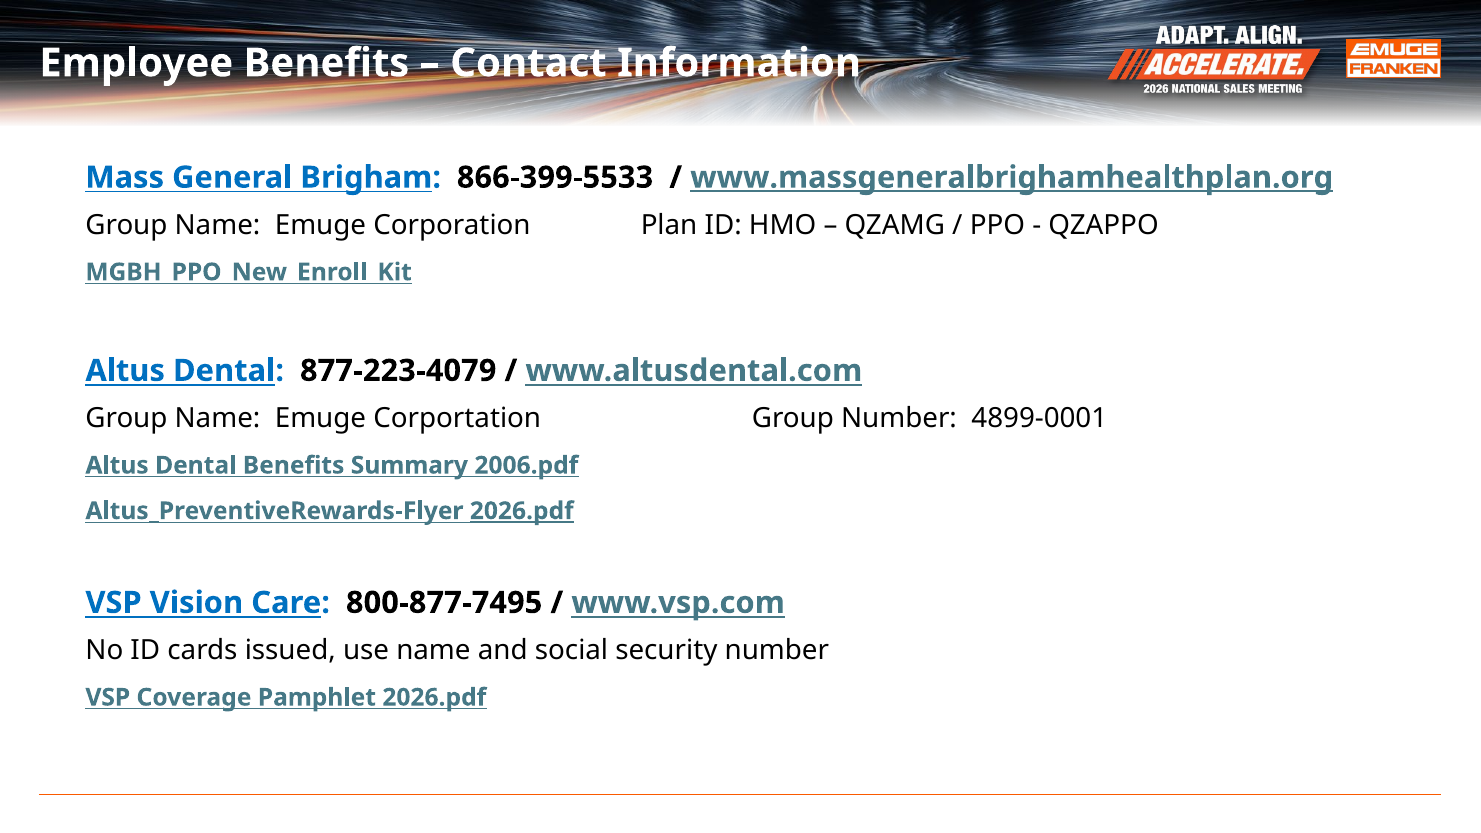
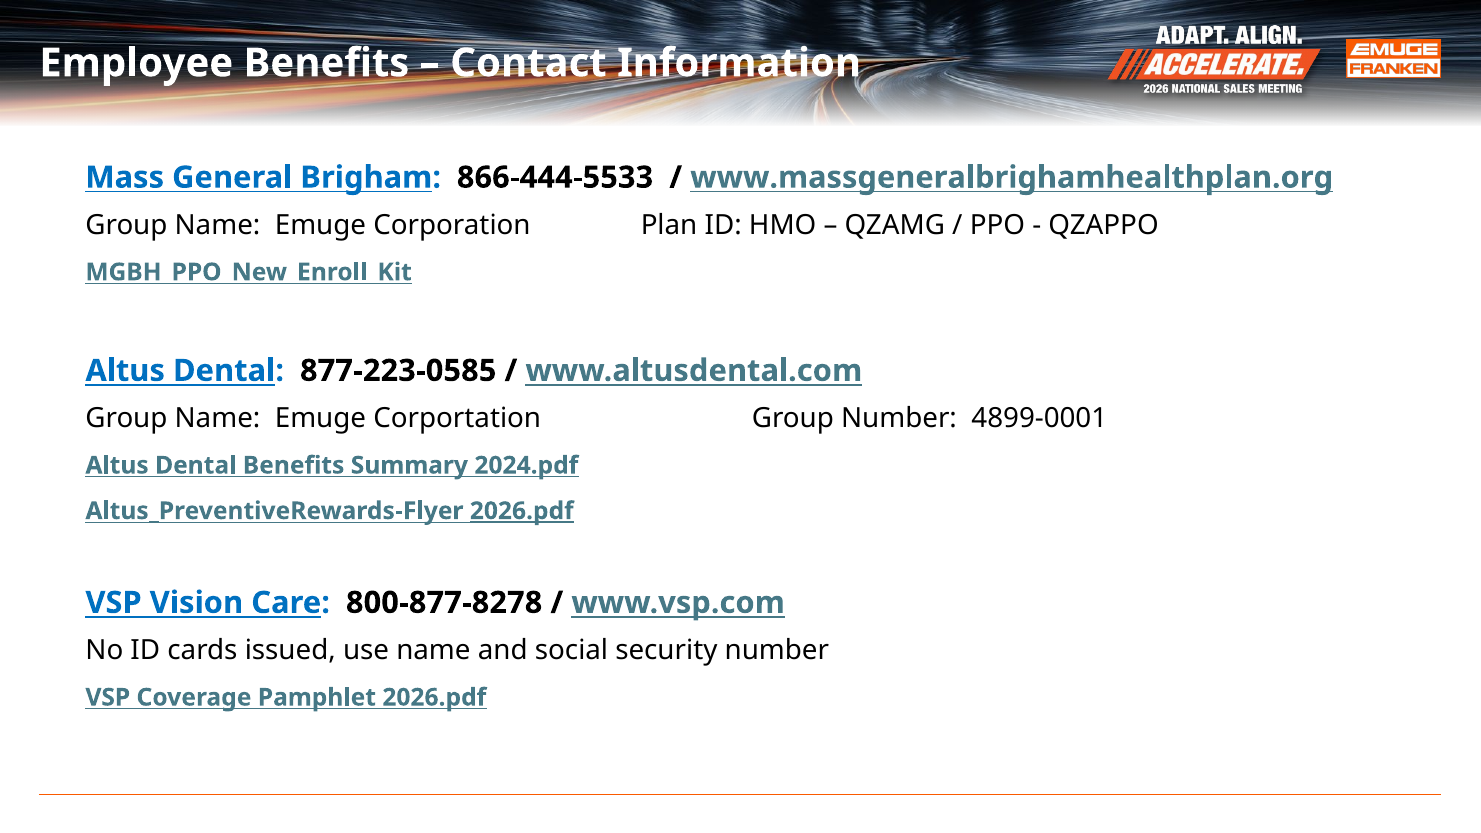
866-399-5533: 866-399-5533 -> 866-444-5533
www.massgeneralbrighamhealthplan.org underline: present -> none
877-223-4079: 877-223-4079 -> 877-223-0585
2006.pdf: 2006.pdf -> 2024.pdf
800-877-7495: 800-877-7495 -> 800-877-8278
